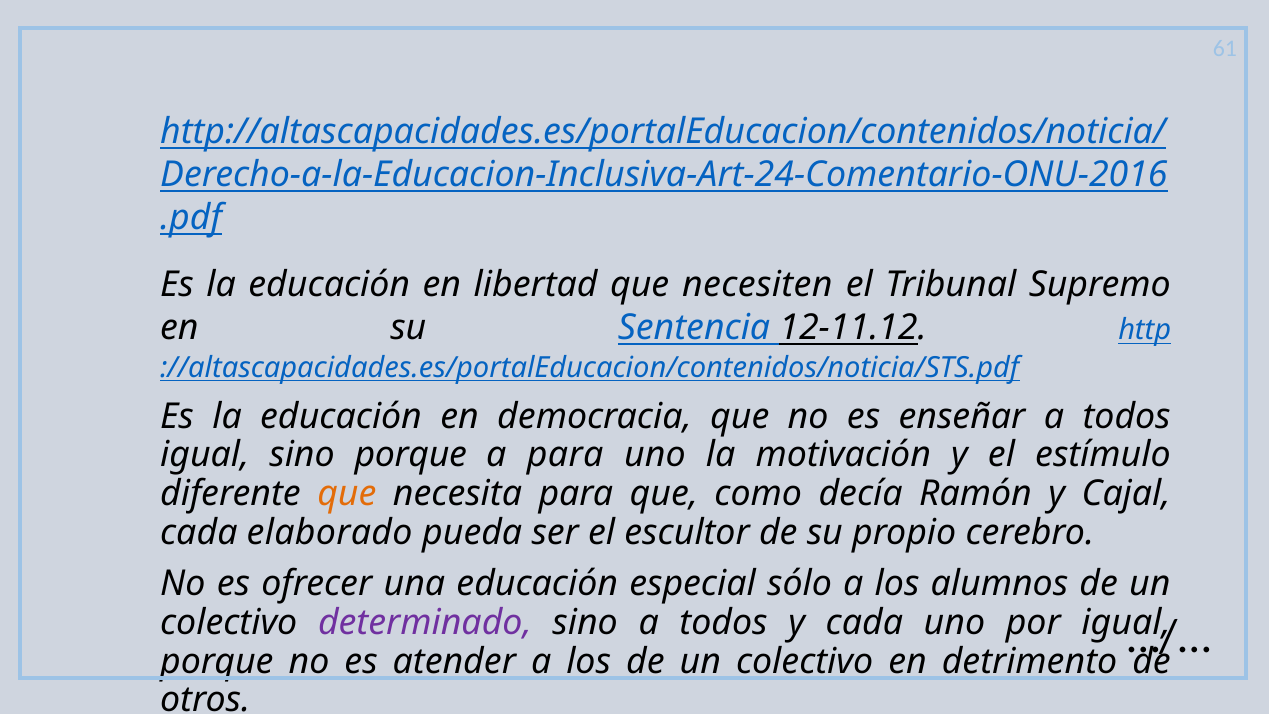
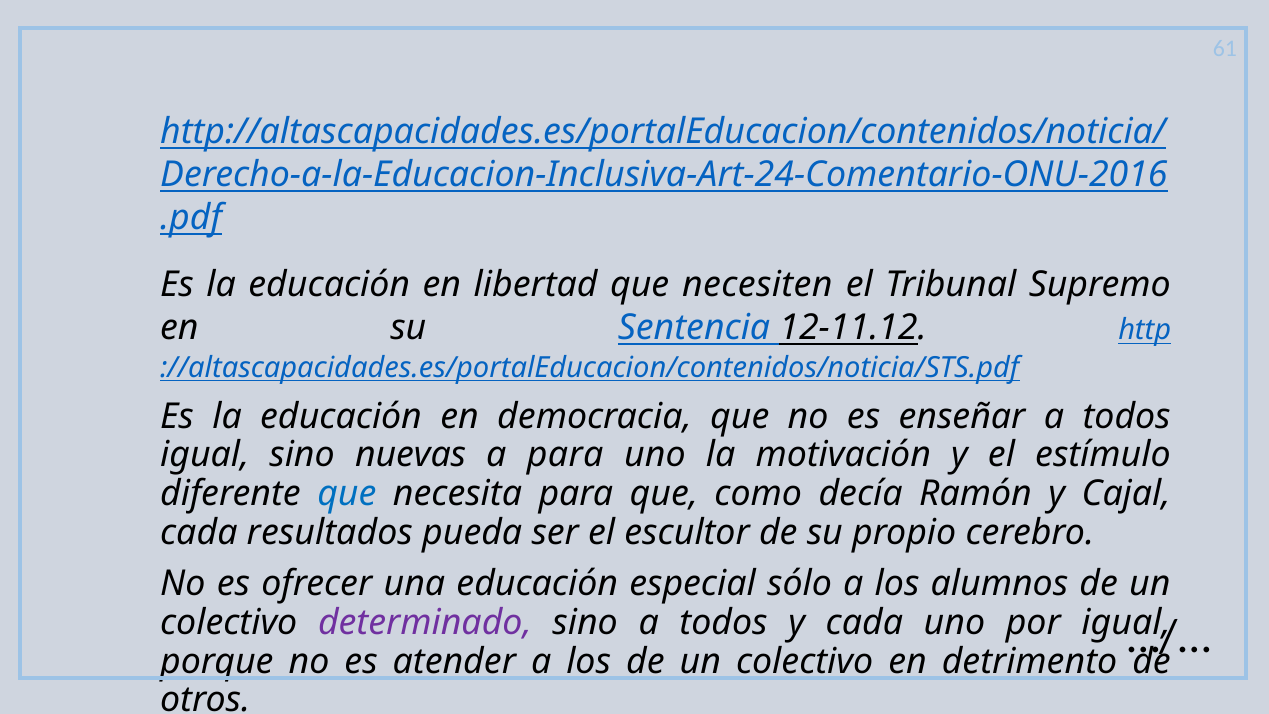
sino porque: porque -> nuevas
que at (347, 494) colour: orange -> blue
elaborado: elaborado -> resultados
